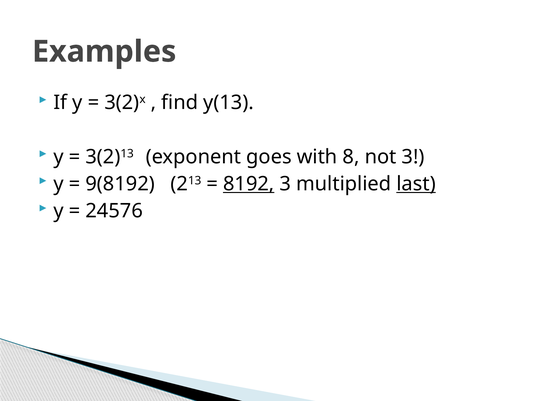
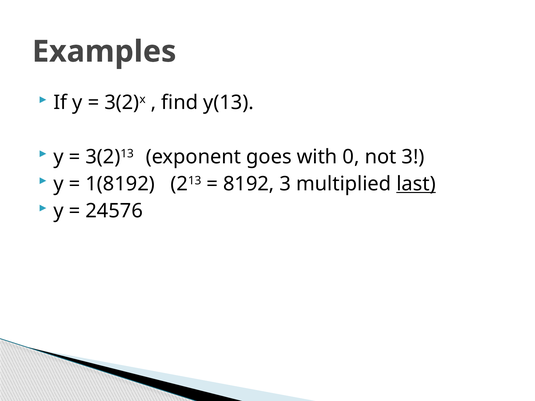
8: 8 -> 0
9(8192: 9(8192 -> 1(8192
8192 underline: present -> none
